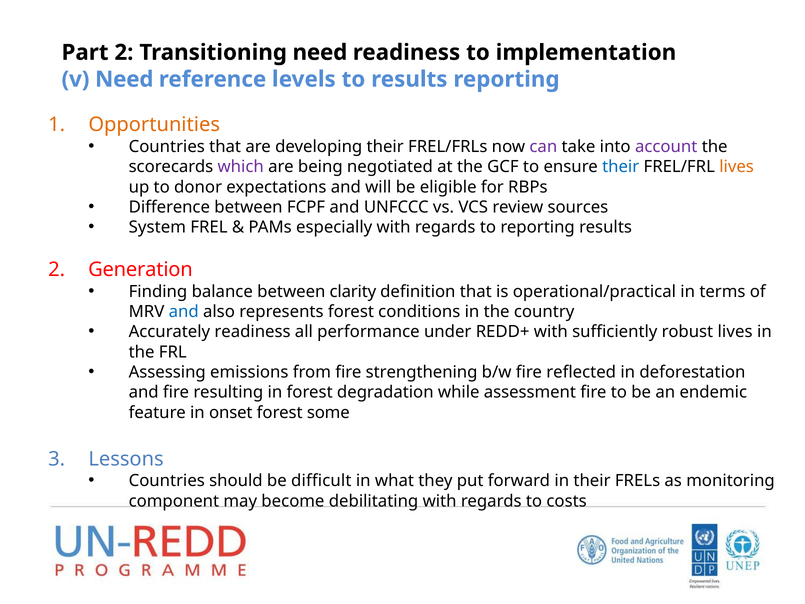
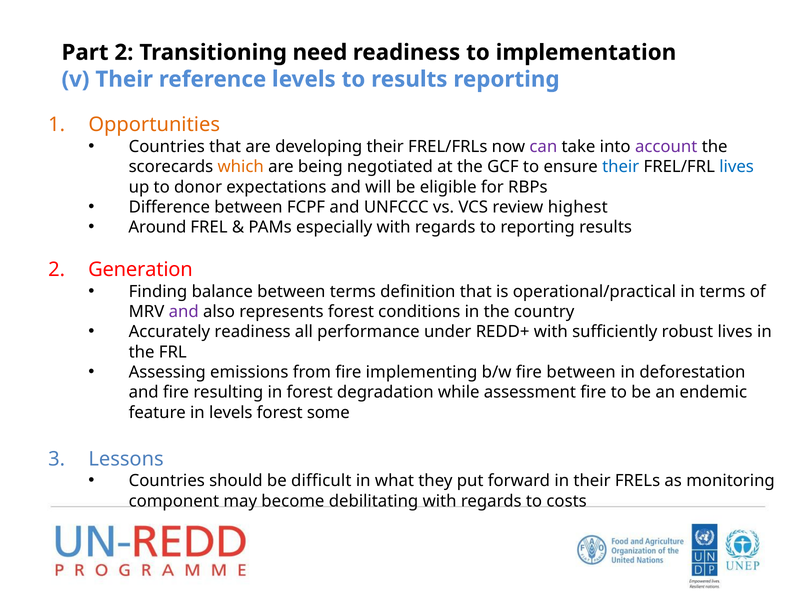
v Need: Need -> Their
which colour: purple -> orange
lives at (737, 167) colour: orange -> blue
sources: sources -> highest
System: System -> Around
between clarity: clarity -> terms
and at (184, 312) colour: blue -> purple
strengthening: strengthening -> implementing
fire reflected: reflected -> between
in onset: onset -> levels
